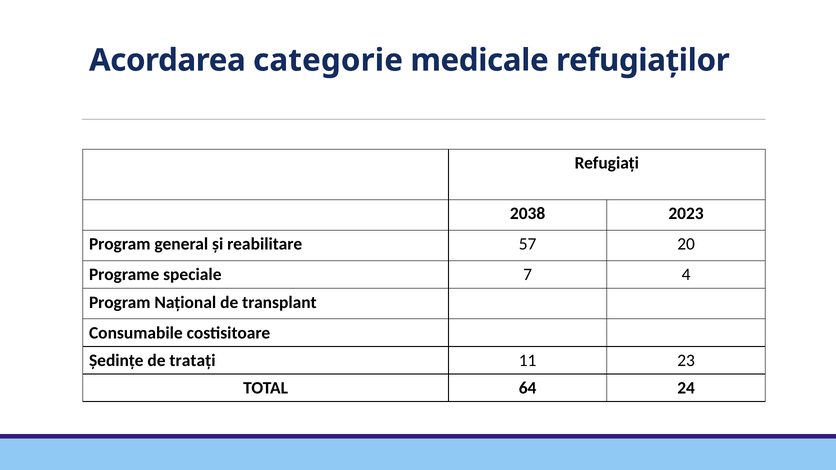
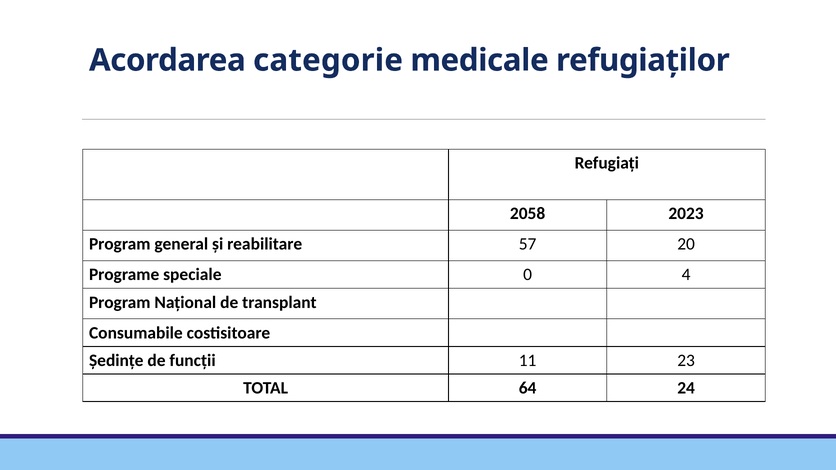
2038: 2038 -> 2058
7: 7 -> 0
tratați: tratați -> funcții
